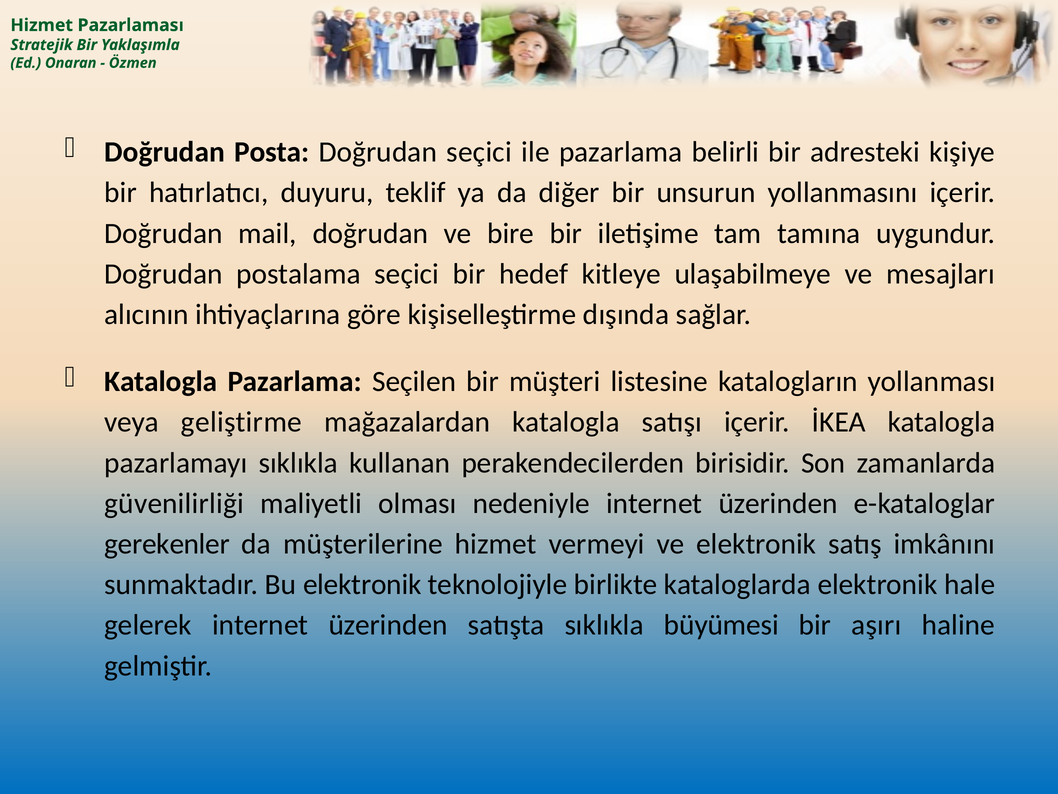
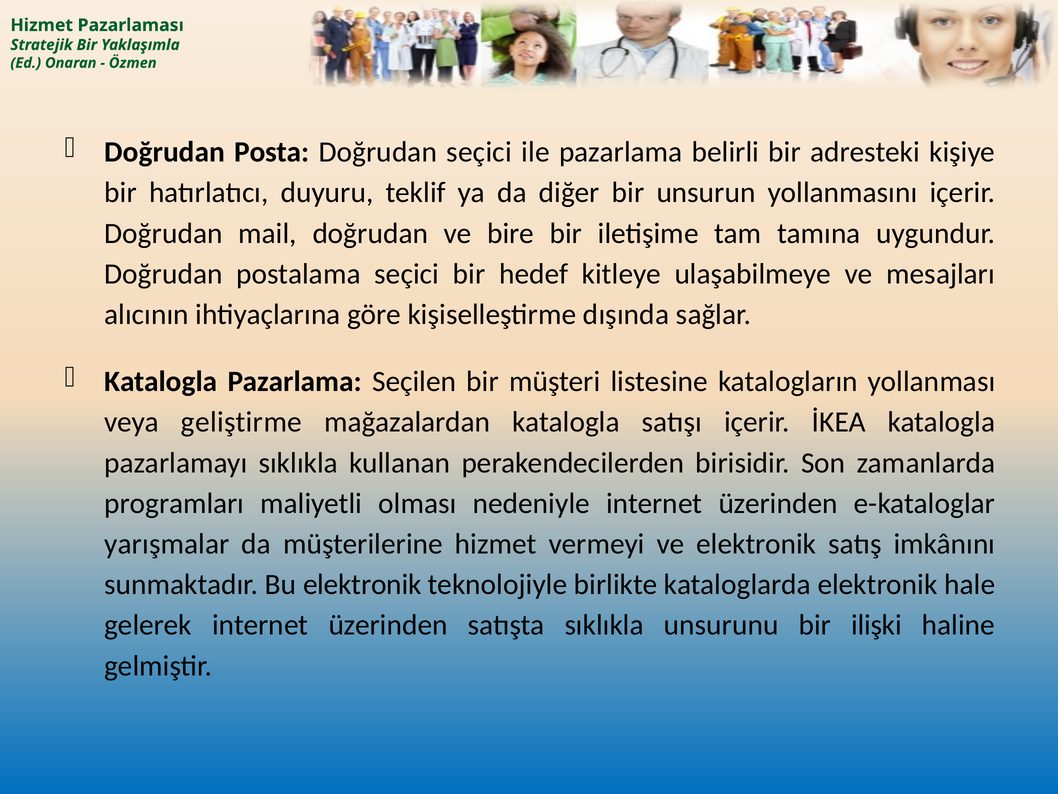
güvenilirliği: güvenilirliği -> programları
gerekenler: gerekenler -> yarışmalar
büyümesi: büyümesi -> unsurunu
aşırı: aşırı -> ilişki
